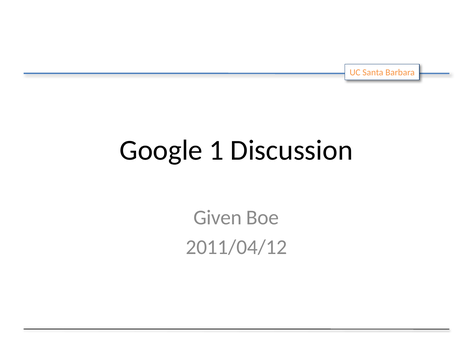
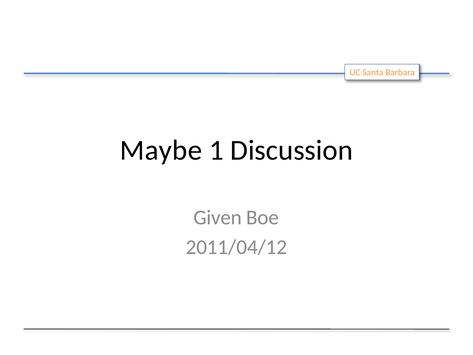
Google: Google -> Maybe
